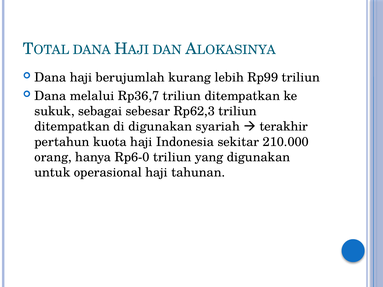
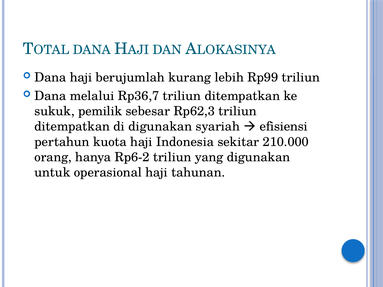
sebagai: sebagai -> pemilik
terakhir: terakhir -> efisiensi
Rp6-0: Rp6-0 -> Rp6-2
